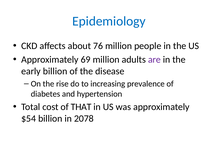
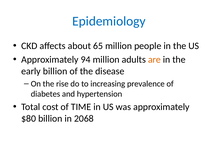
76: 76 -> 65
69: 69 -> 94
are colour: purple -> orange
THAT: THAT -> TIME
$54: $54 -> $80
2078: 2078 -> 2068
